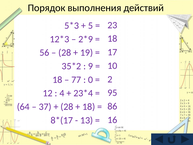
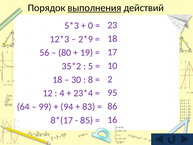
выполнения underline: none -> present
5: 5 -> 0
28 at (65, 53): 28 -> 80
9: 9 -> 5
77: 77 -> 30
0: 0 -> 8
37: 37 -> 99
28 at (67, 107): 28 -> 94
18 at (89, 107): 18 -> 83
13: 13 -> 85
